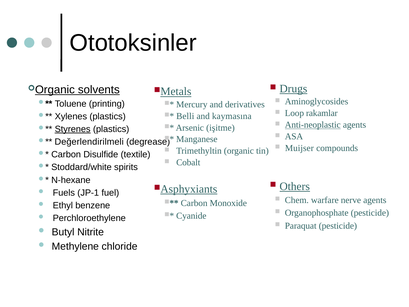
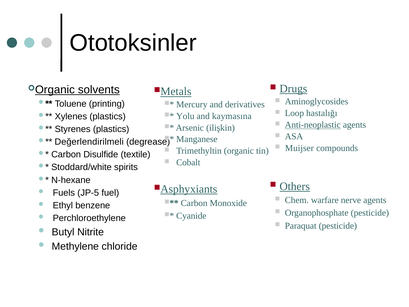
rakamlar: rakamlar -> hastalığı
Belli: Belli -> Yolu
işitme: işitme -> ilişkin
Styrenes underline: present -> none
JP-1: JP-1 -> JP-5
